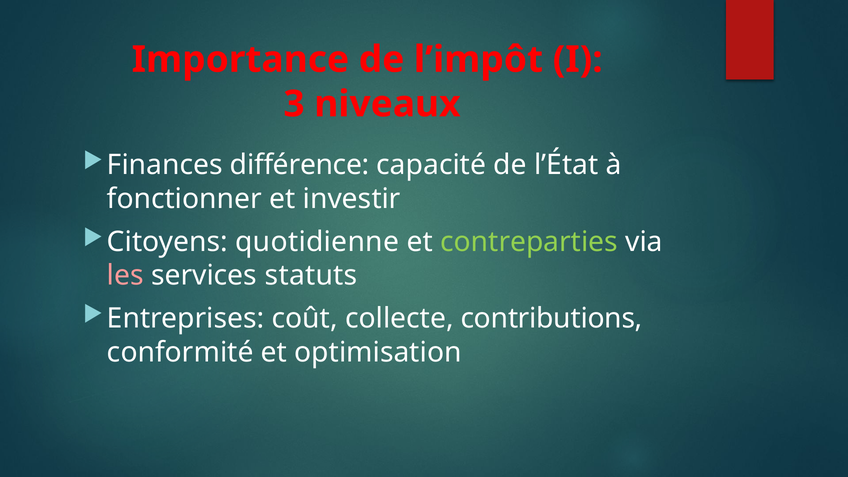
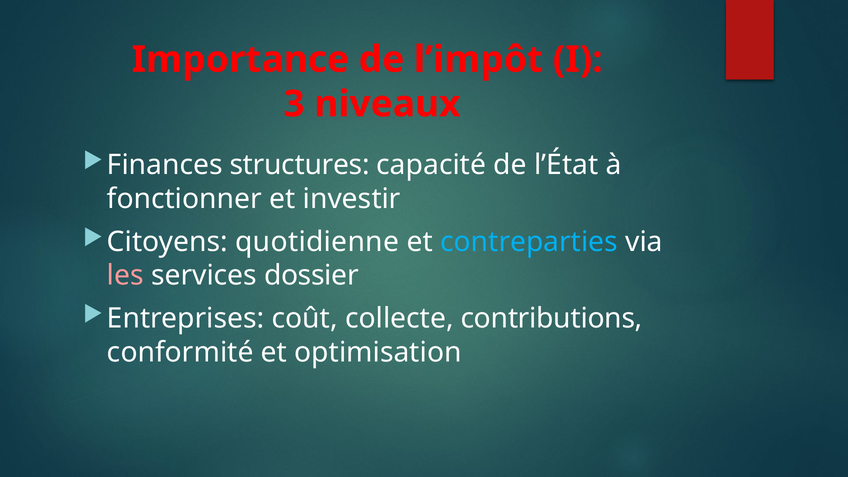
différence: différence -> structures
contreparties colour: light green -> light blue
statuts: statuts -> dossier
